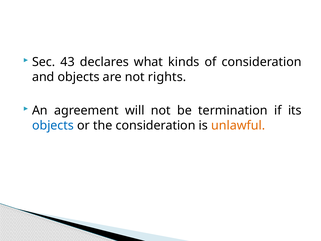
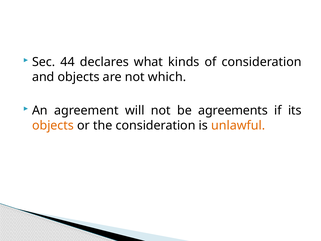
43: 43 -> 44
rights: rights -> which
termination: termination -> agreements
objects at (53, 125) colour: blue -> orange
